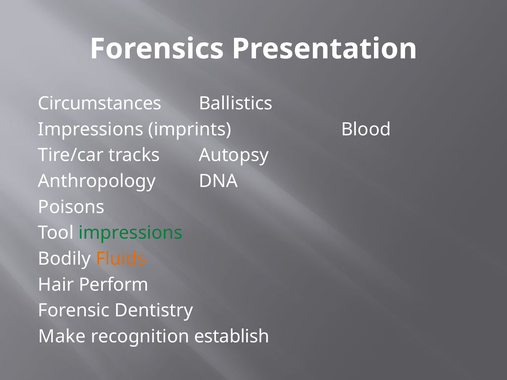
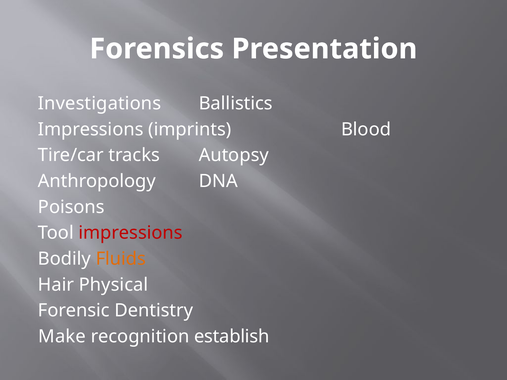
Circumstances: Circumstances -> Investigations
impressions at (131, 233) colour: green -> red
Perform: Perform -> Physical
